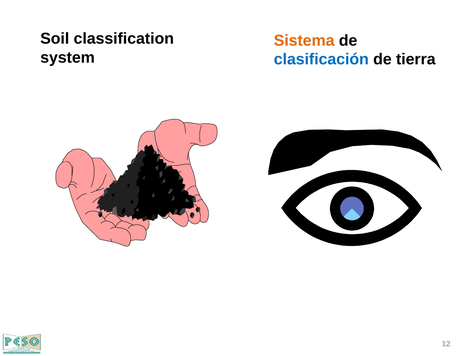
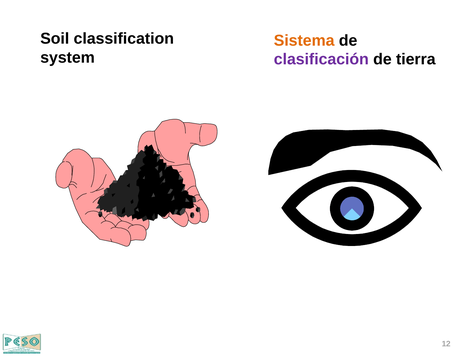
clasificación colour: blue -> purple
